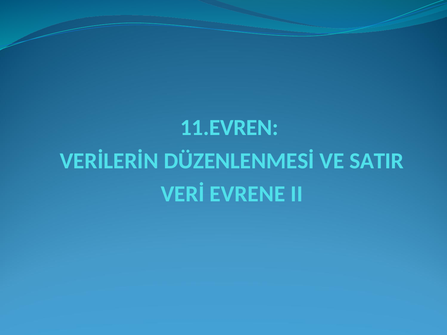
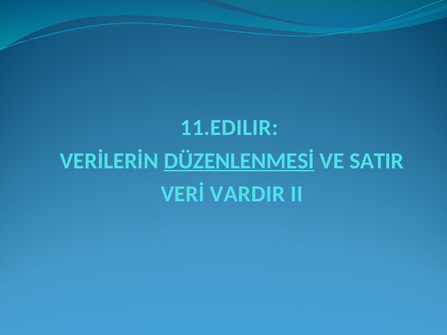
11.EVREN: 11.EVREN -> 11.EDILIR
DÜZENLENMESİ underline: none -> present
EVRENE: EVRENE -> VARDIR
